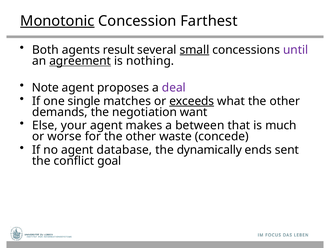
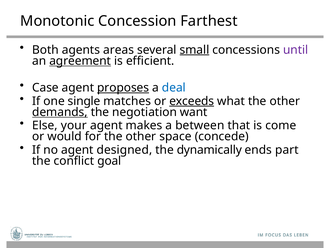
Monotonic underline: present -> none
result: result -> areas
nothing: nothing -> efficient
Note: Note -> Case
proposes underline: none -> present
deal colour: purple -> blue
demands underline: none -> present
much: much -> come
worse: worse -> would
waste: waste -> space
database: database -> designed
sent: sent -> part
